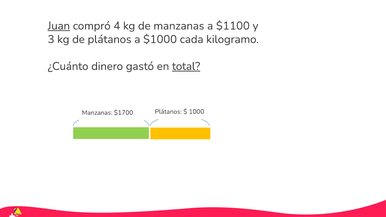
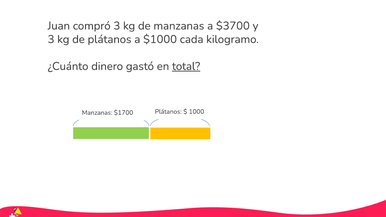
Juan underline: present -> none
compró 4: 4 -> 3
$1100: $1100 -> $3700
